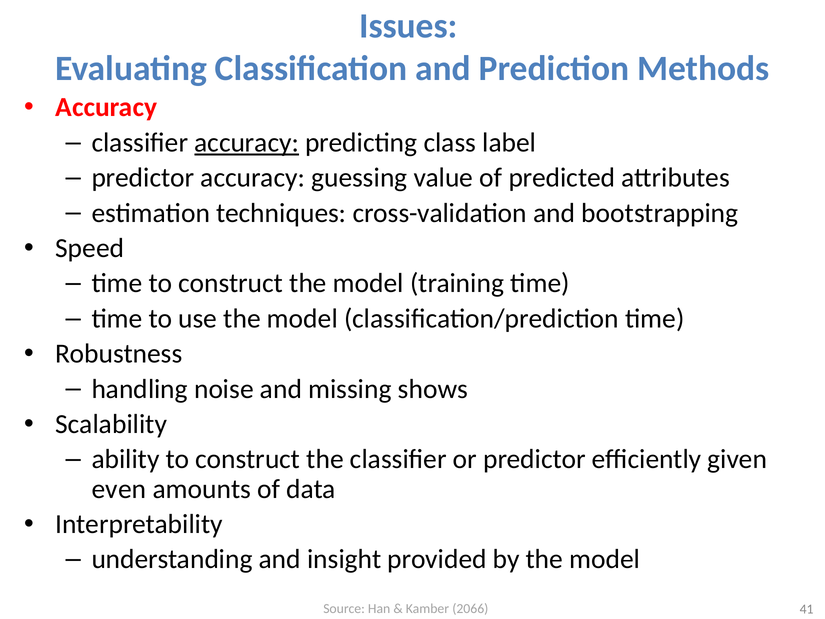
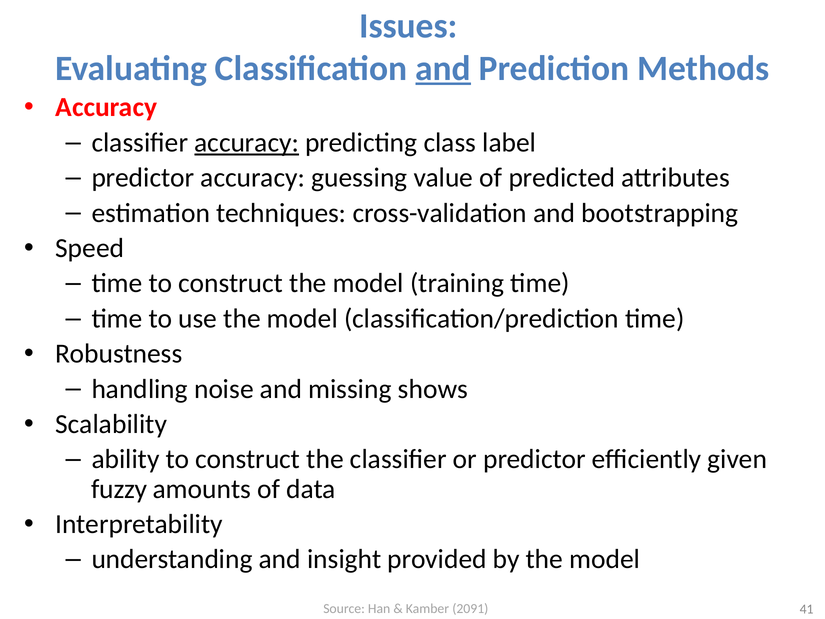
and at (443, 68) underline: none -> present
even: even -> fuzzy
2066: 2066 -> 2091
